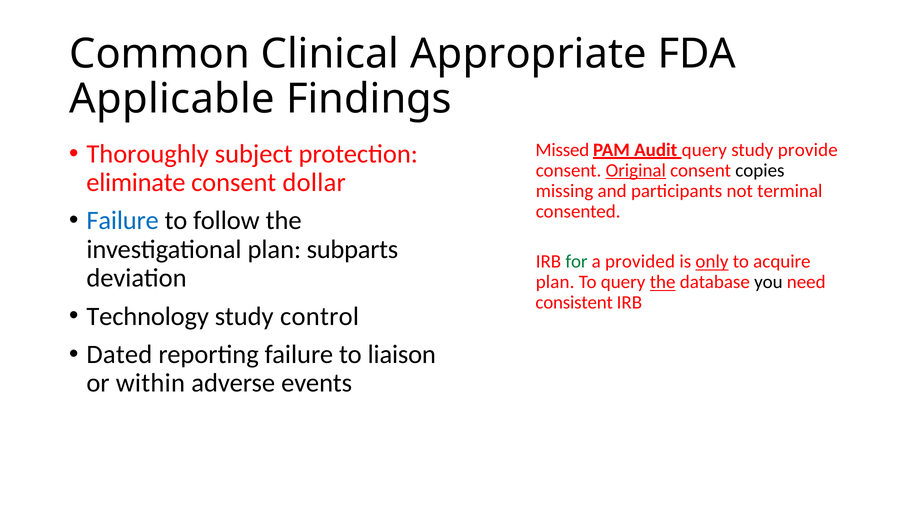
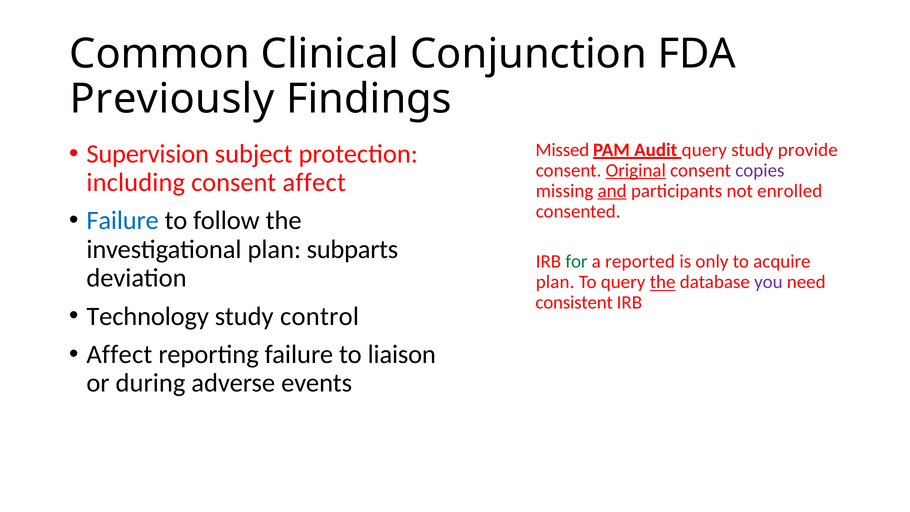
Appropriate: Appropriate -> Conjunction
Applicable: Applicable -> Previously
Thoroughly: Thoroughly -> Supervision
copies colour: black -> purple
eliminate: eliminate -> including
consent dollar: dollar -> affect
and underline: none -> present
terminal: terminal -> enrolled
provided: provided -> reported
only underline: present -> none
you colour: black -> purple
Dated at (119, 354): Dated -> Affect
within: within -> during
